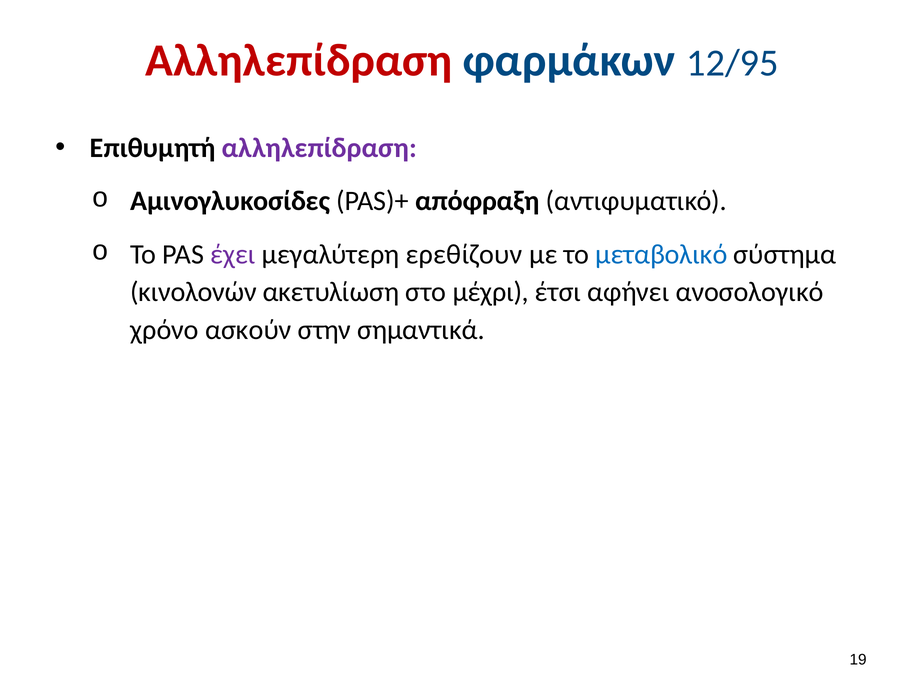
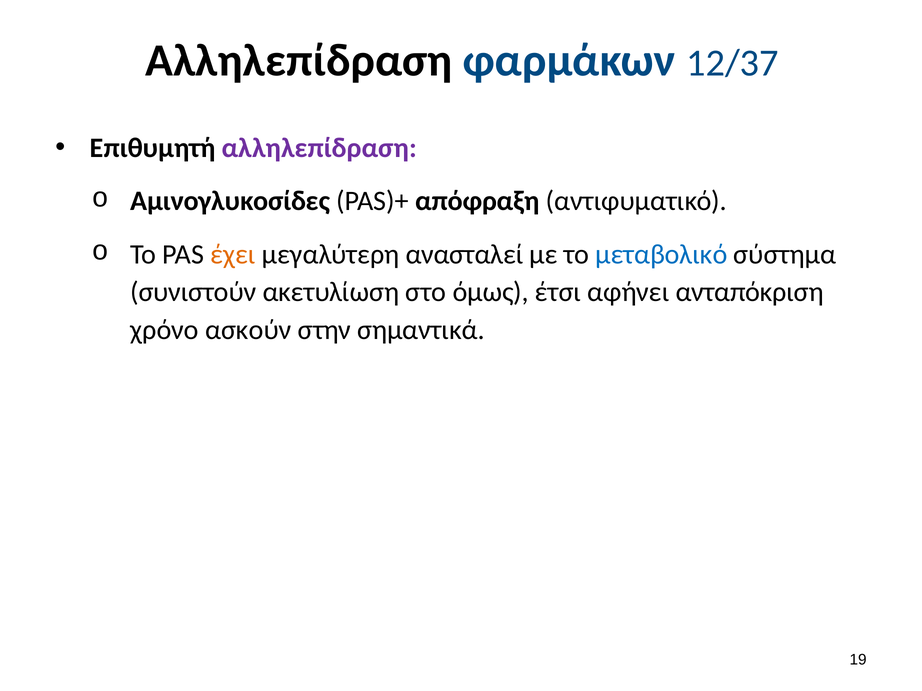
Αλληλεπίδραση at (299, 61) colour: red -> black
12/95: 12/95 -> 12/37
έχει colour: purple -> orange
ερεθίζουν: ερεθίζουν -> ανασταλεί
κινολονών: κινολονών -> συνιστούν
μέχρι: μέχρι -> όμως
ανοσολογικό: ανοσολογικό -> ανταπόκριση
